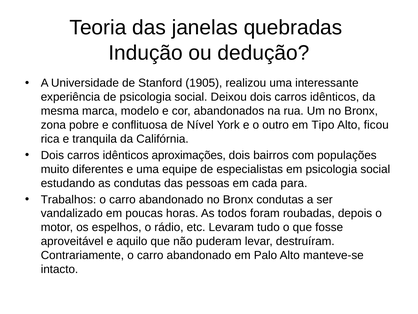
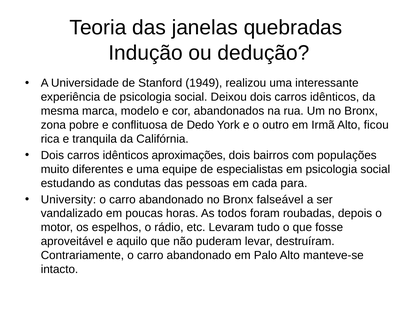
1905: 1905 -> 1949
Nível: Nível -> Dedo
Tipo: Tipo -> Irmã
Trabalhos: Trabalhos -> University
Bronx condutas: condutas -> falseável
